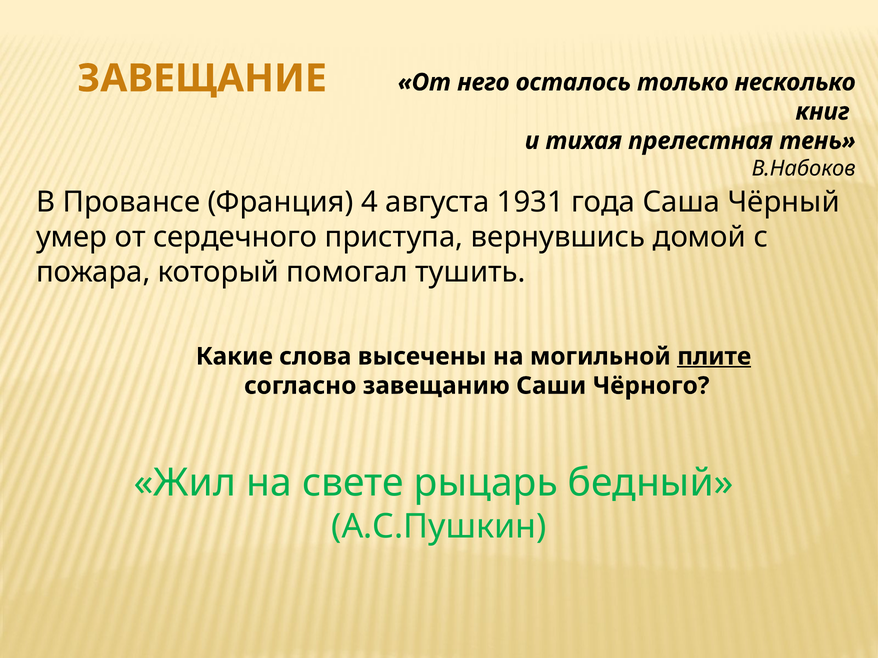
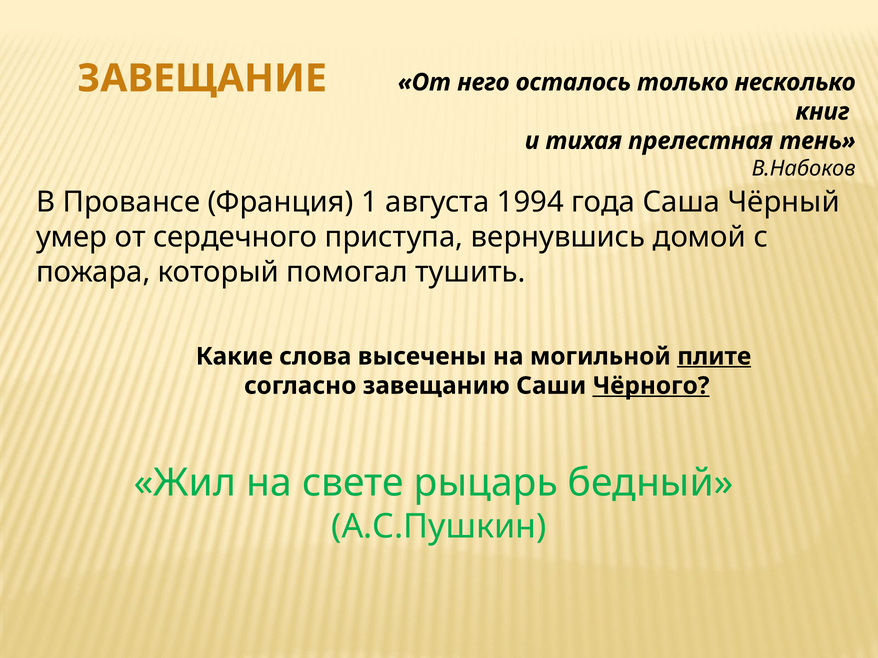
4: 4 -> 1
1931: 1931 -> 1994
Чёрного underline: none -> present
